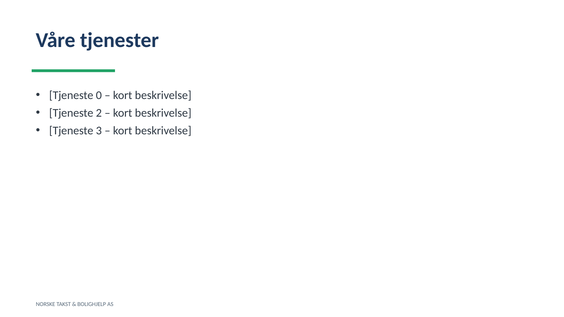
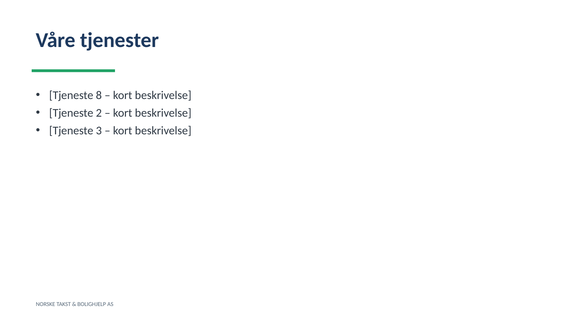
0: 0 -> 8
